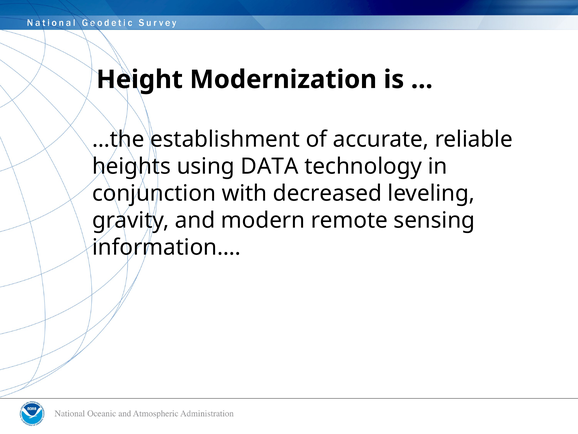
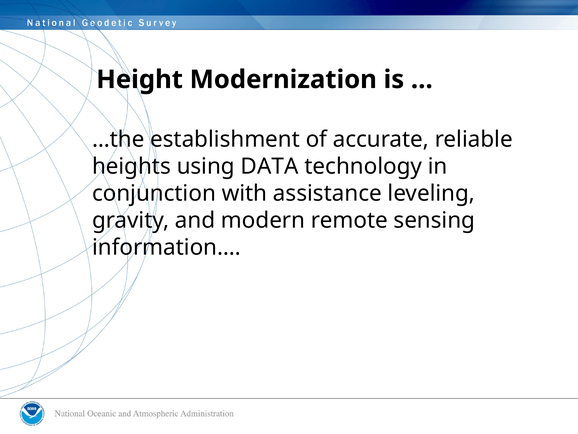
decreased: decreased -> assistance
